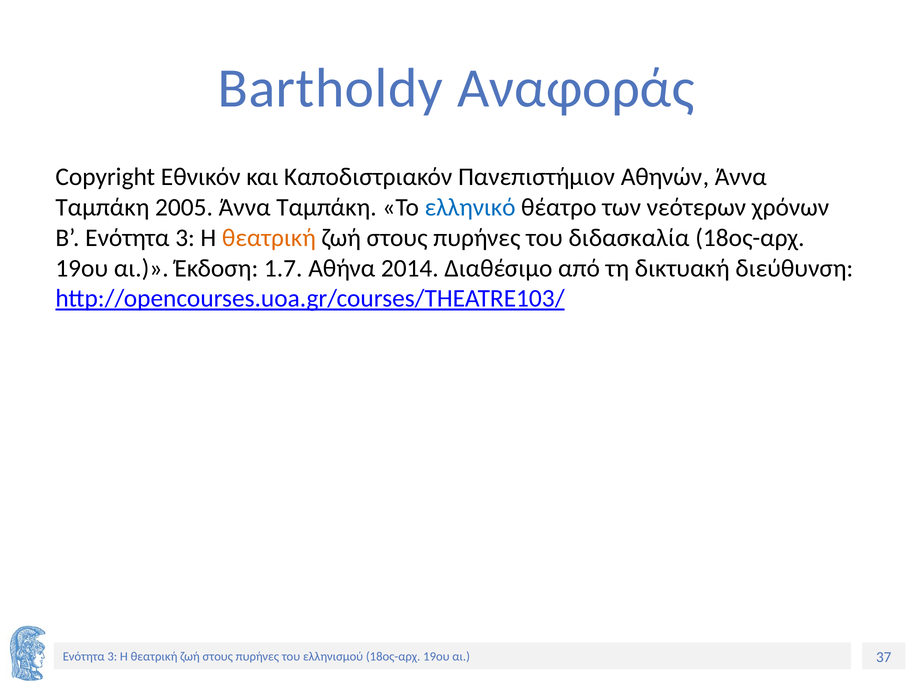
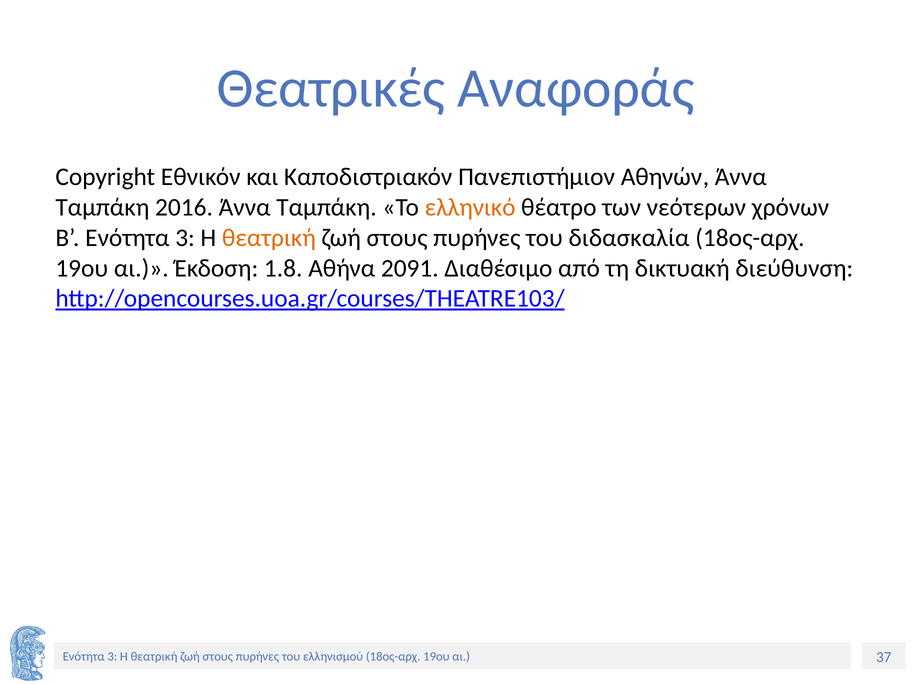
Bartholdy: Bartholdy -> Θεατρικές
2005: 2005 -> 2016
ελληνικό colour: blue -> orange
1.7: 1.7 -> 1.8
2014: 2014 -> 2091
